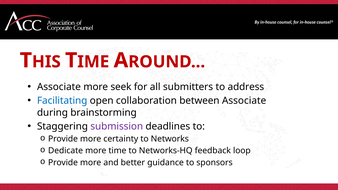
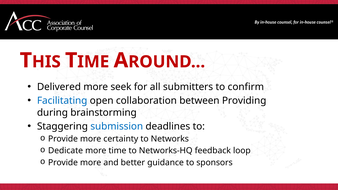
Associate at (59, 87): Associate -> Delivered
address: address -> confirm
between Associate: Associate -> Providing
submission colour: purple -> blue
